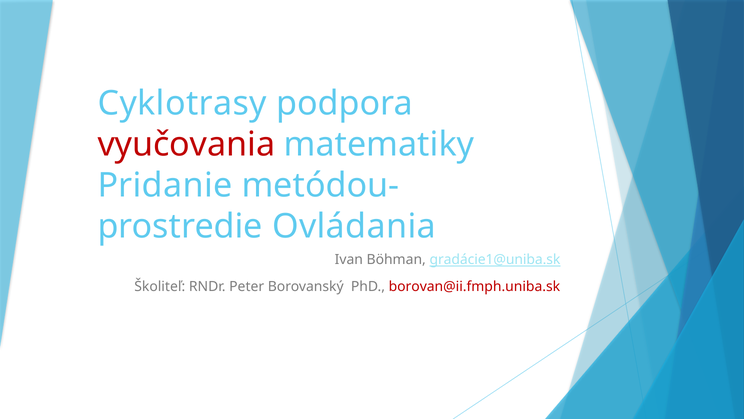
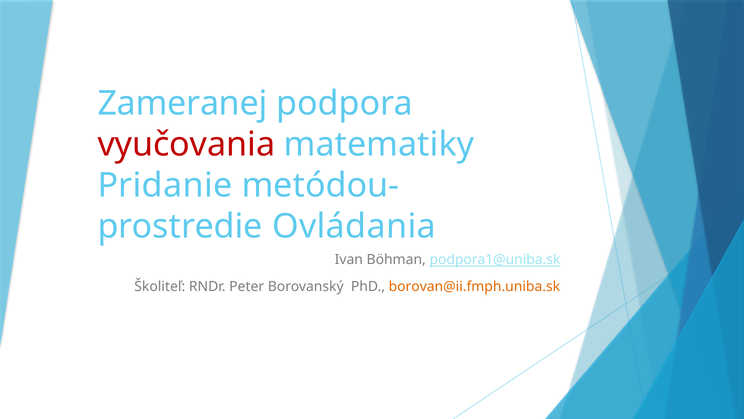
Cyklotrasy: Cyklotrasy -> Zameranej
gradácie1@uniba.sk: gradácie1@uniba.sk -> podpora1@uniba.sk
borovan@ii.fmph.uniba.sk colour: red -> orange
